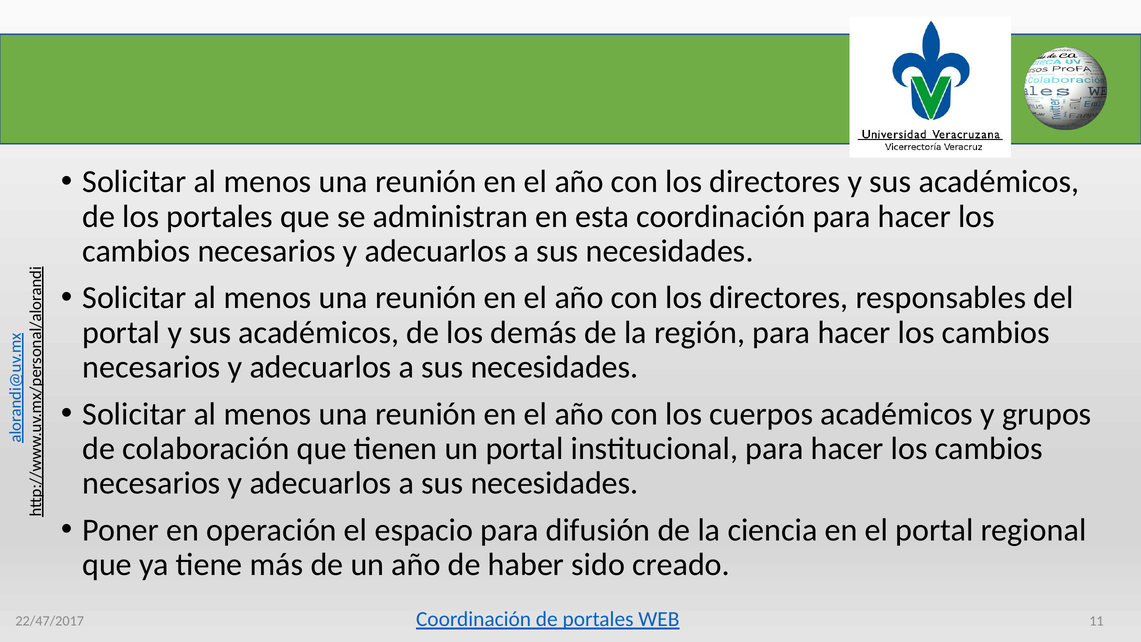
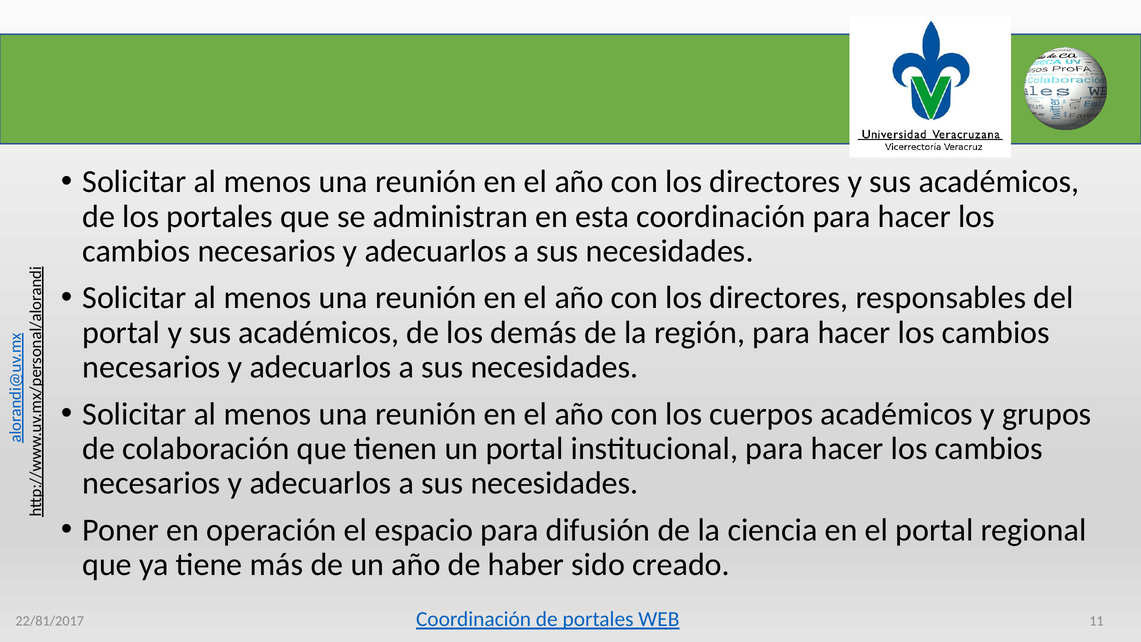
22/47/2017: 22/47/2017 -> 22/81/2017
